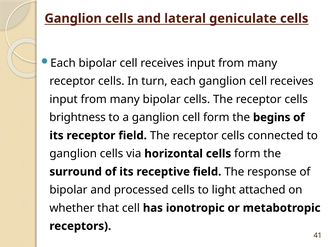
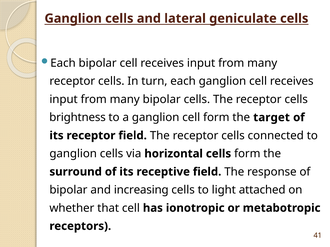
begins: begins -> target
processed: processed -> increasing
